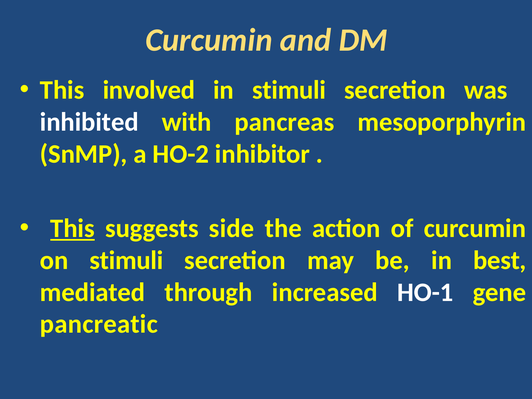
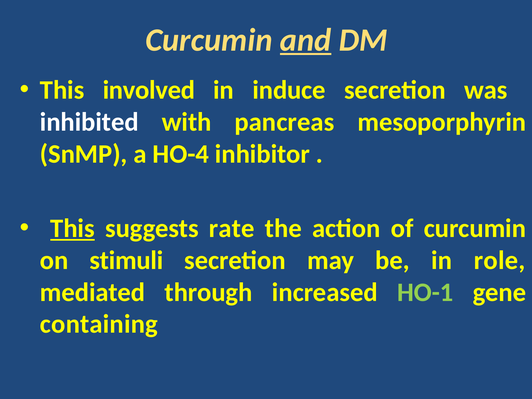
and underline: none -> present
in stimuli: stimuli -> induce
HO-2: HO-2 -> HO-4
side: side -> rate
best: best -> role
HO-1 colour: white -> light green
pancreatic: pancreatic -> containing
